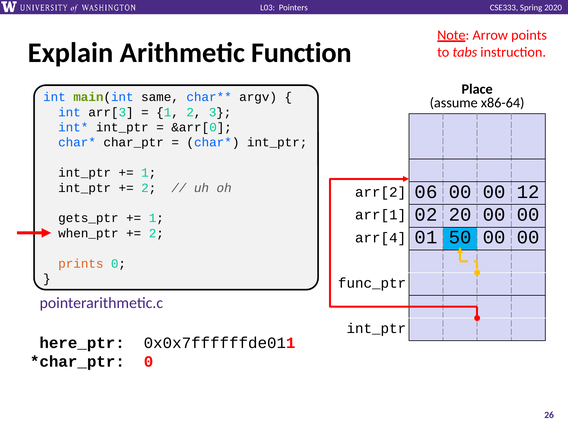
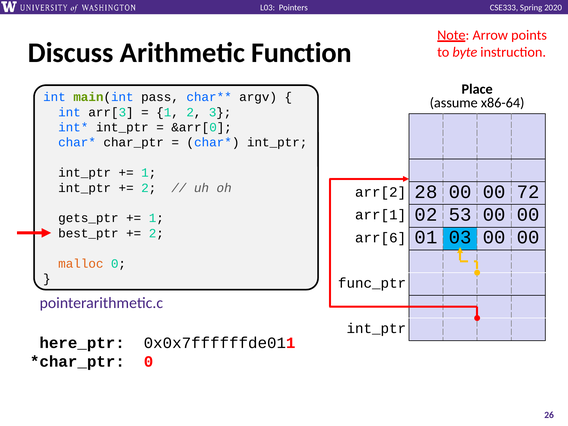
Explain: Explain -> Discuss
tabs: tabs -> byte
same: same -> pass
06: 06 -> 28
12: 12 -> 72
20: 20 -> 53
when_ptr: when_ptr -> best_ptr
arr[4: arr[4 -> arr[6
50: 50 -> 03
prints: prints -> malloc
